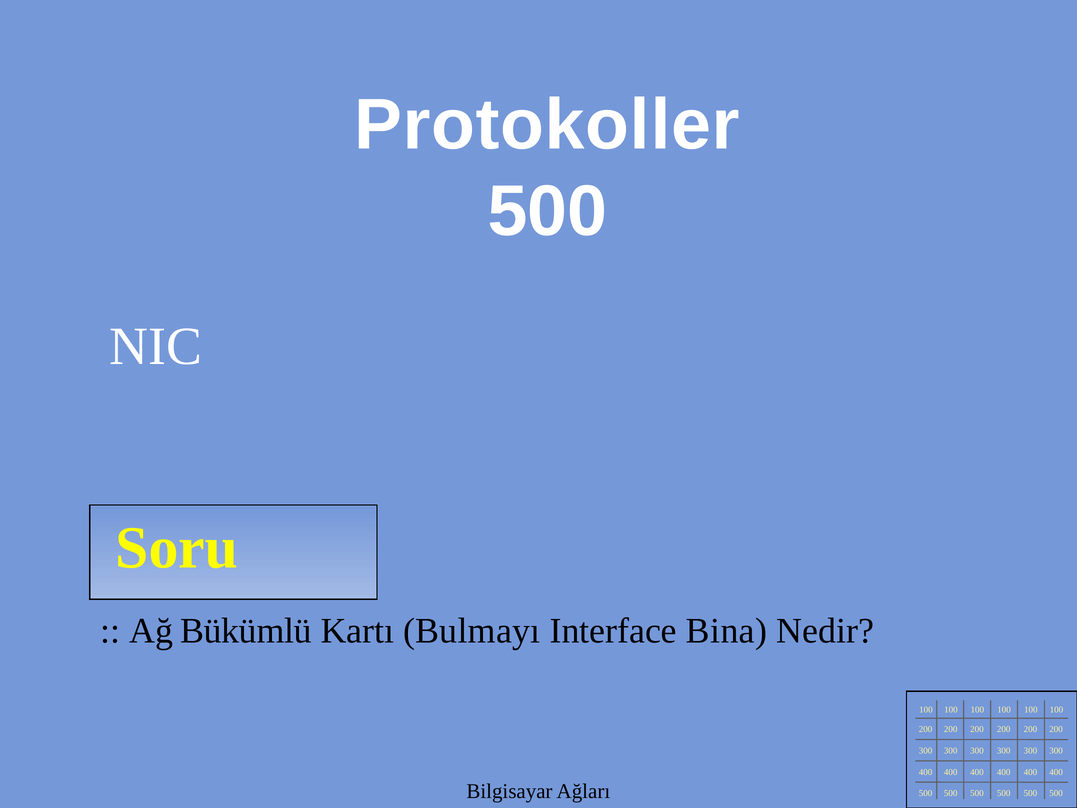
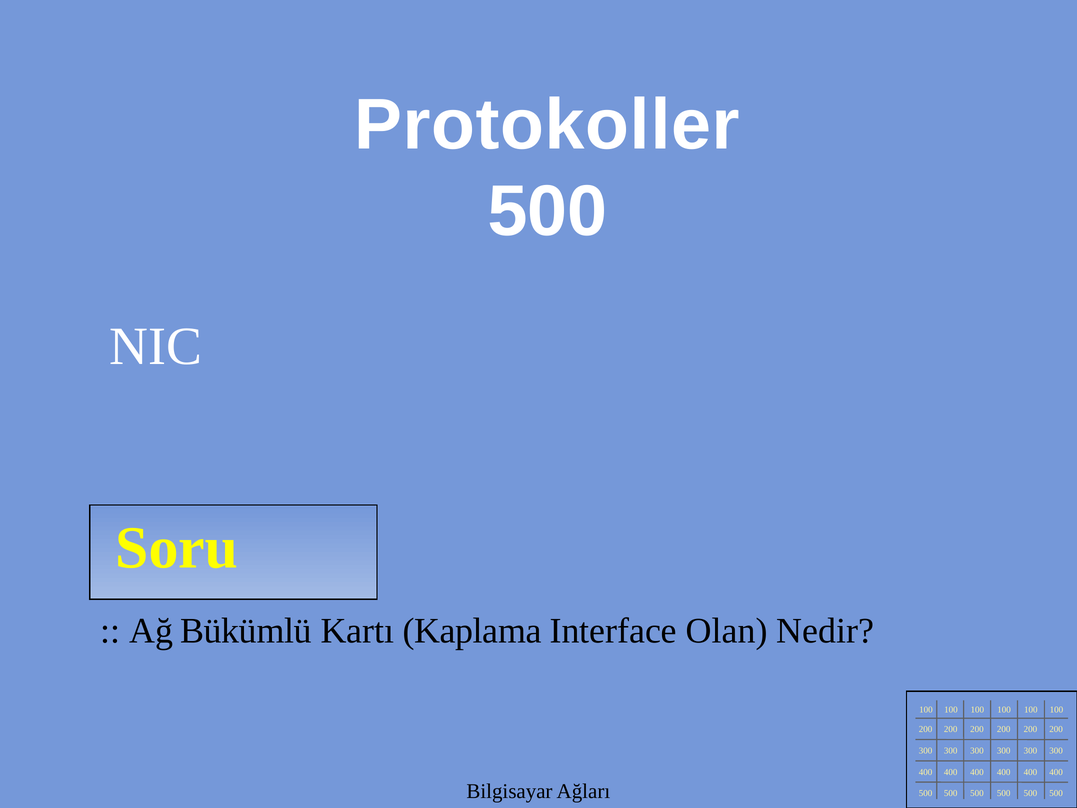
Bulmayı: Bulmayı -> Kaplama
Bina: Bina -> Olan
